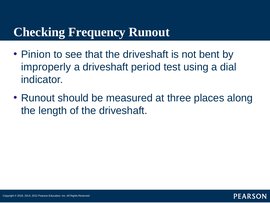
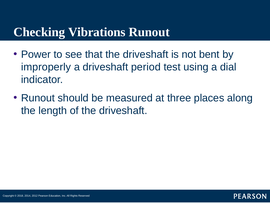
Frequency: Frequency -> Vibrations
Pinion: Pinion -> Power
